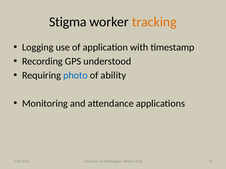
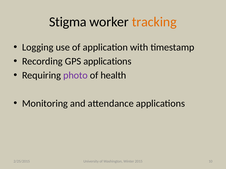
GPS understood: understood -> applications
photo colour: blue -> purple
ability: ability -> health
